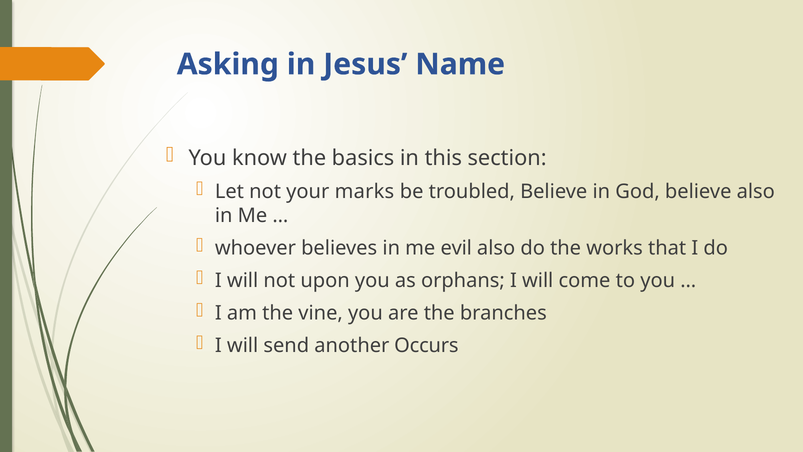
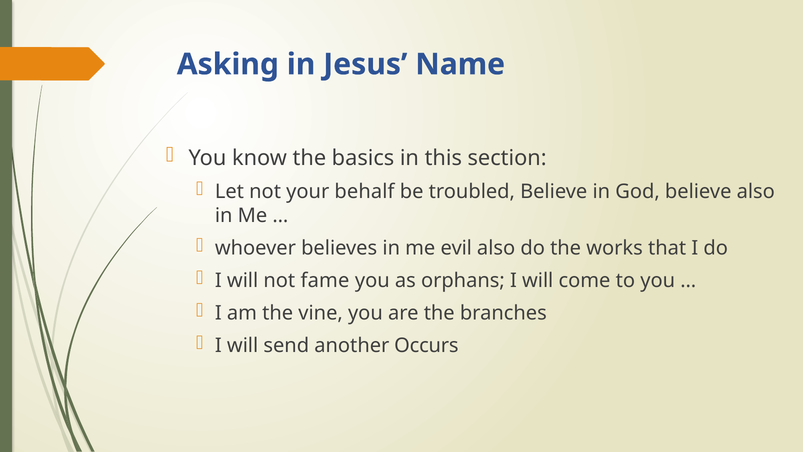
marks: marks -> behalf
upon: upon -> fame
